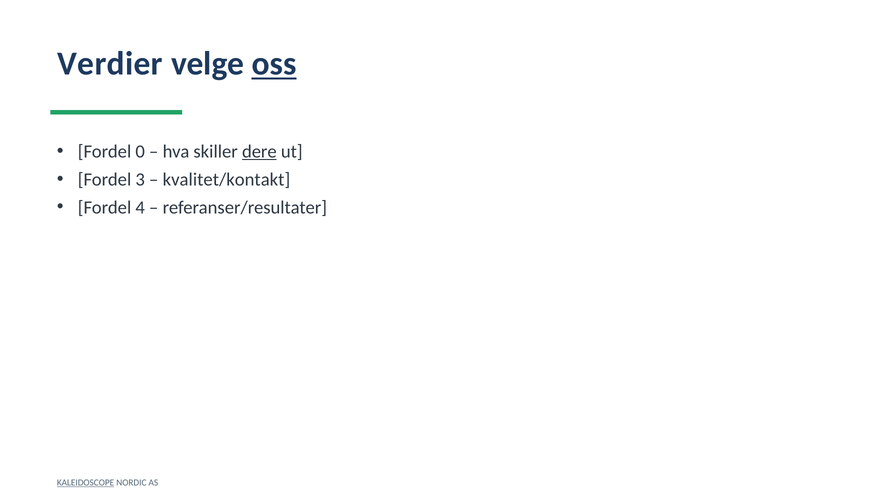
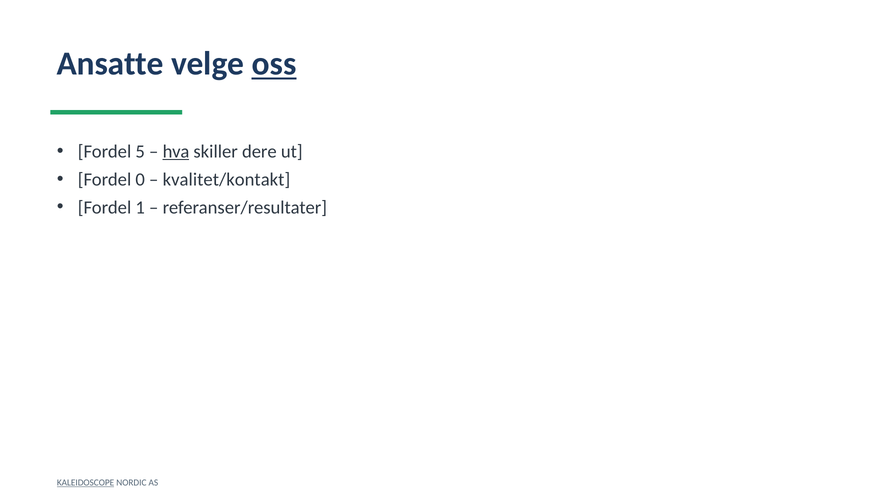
Verdier: Verdier -> Ansatte
0: 0 -> 5
hva underline: none -> present
dere underline: present -> none
3: 3 -> 0
4: 4 -> 1
